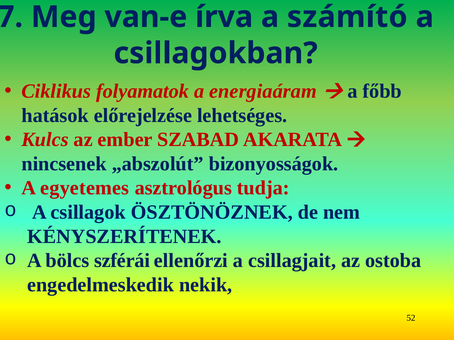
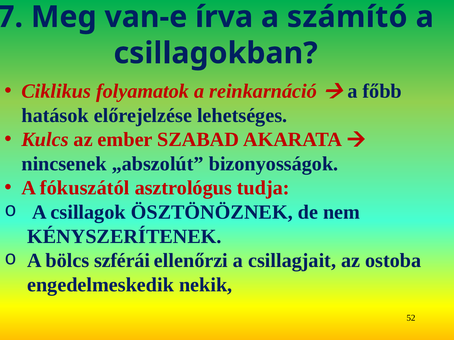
energiaáram: energiaáram -> reinkarnáció
egyetemes: egyetemes -> fókuszától
